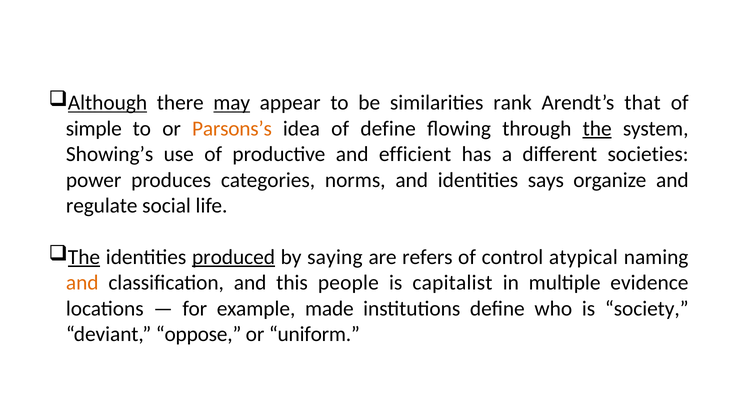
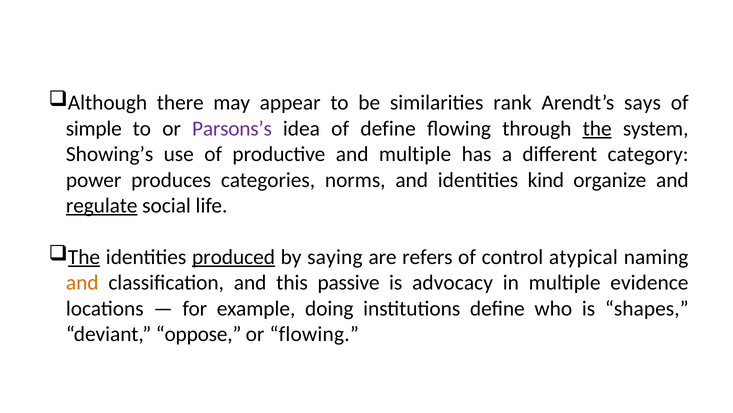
Although underline: present -> none
may underline: present -> none
that: that -> says
Parsons’s colour: orange -> purple
and efficient: efficient -> multiple
societies: societies -> category
says: says -> kind
regulate underline: none -> present
people: people -> passive
capitalist: capitalist -> advocacy
made: made -> doing
society: society -> shapes
or uniform: uniform -> flowing
